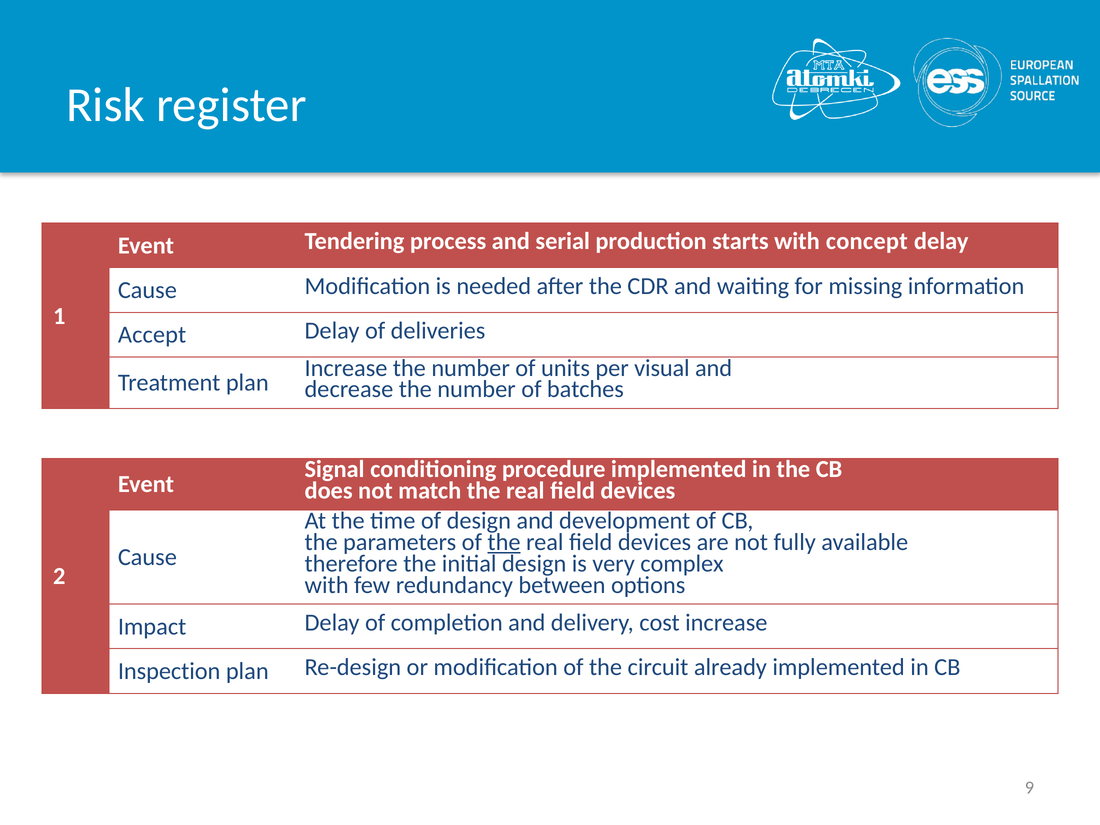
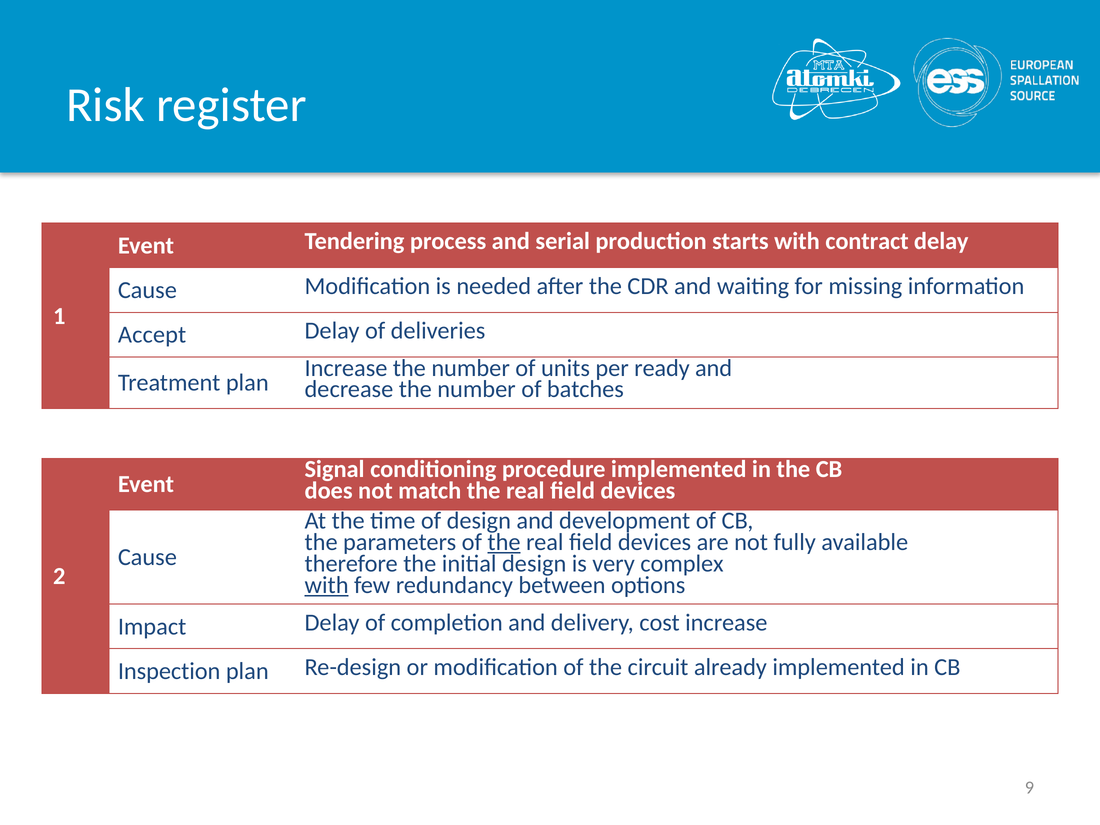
concept: concept -> contract
visual: visual -> ready
with at (327, 585) underline: none -> present
